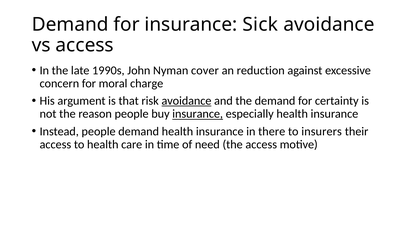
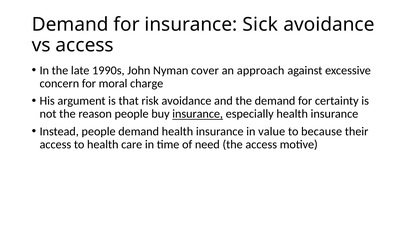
reduction: reduction -> approach
avoidance at (186, 101) underline: present -> none
there: there -> value
insurers: insurers -> because
